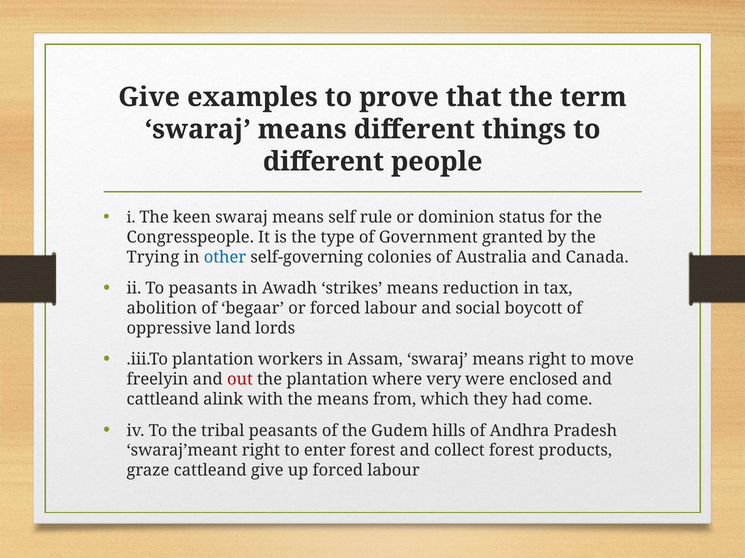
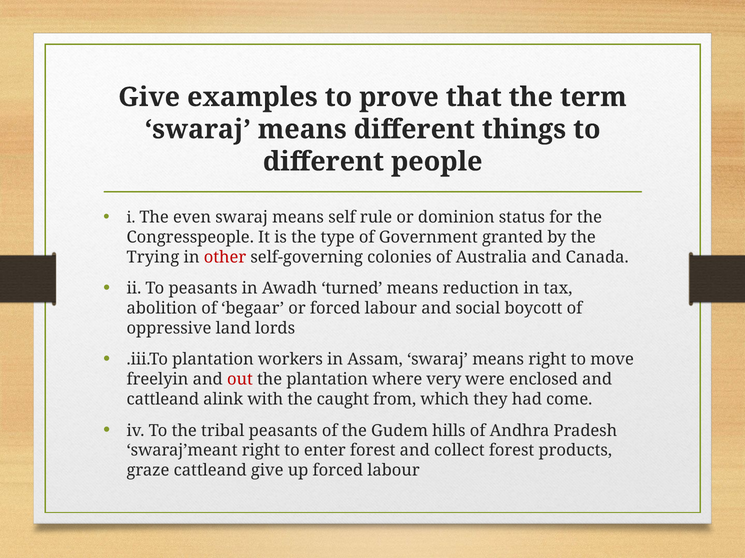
keen: keen -> even
other colour: blue -> red
strikes: strikes -> turned
the means: means -> caught
